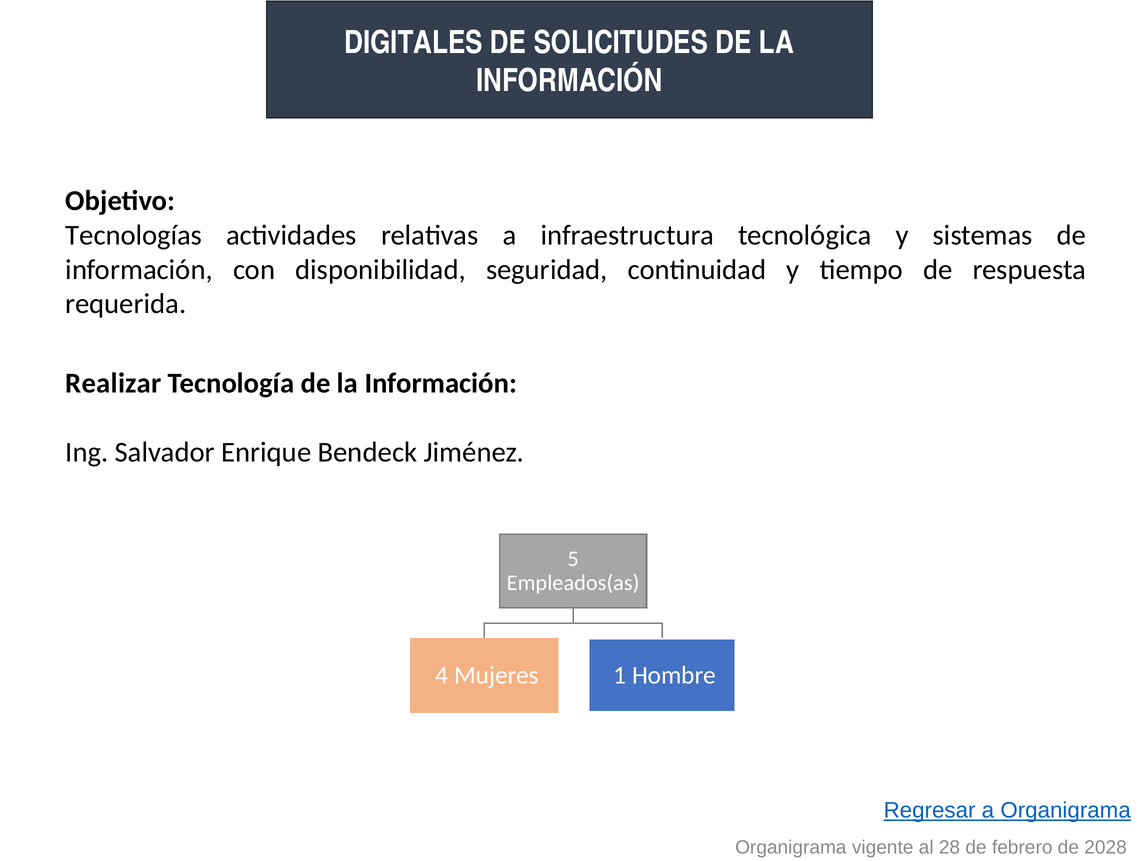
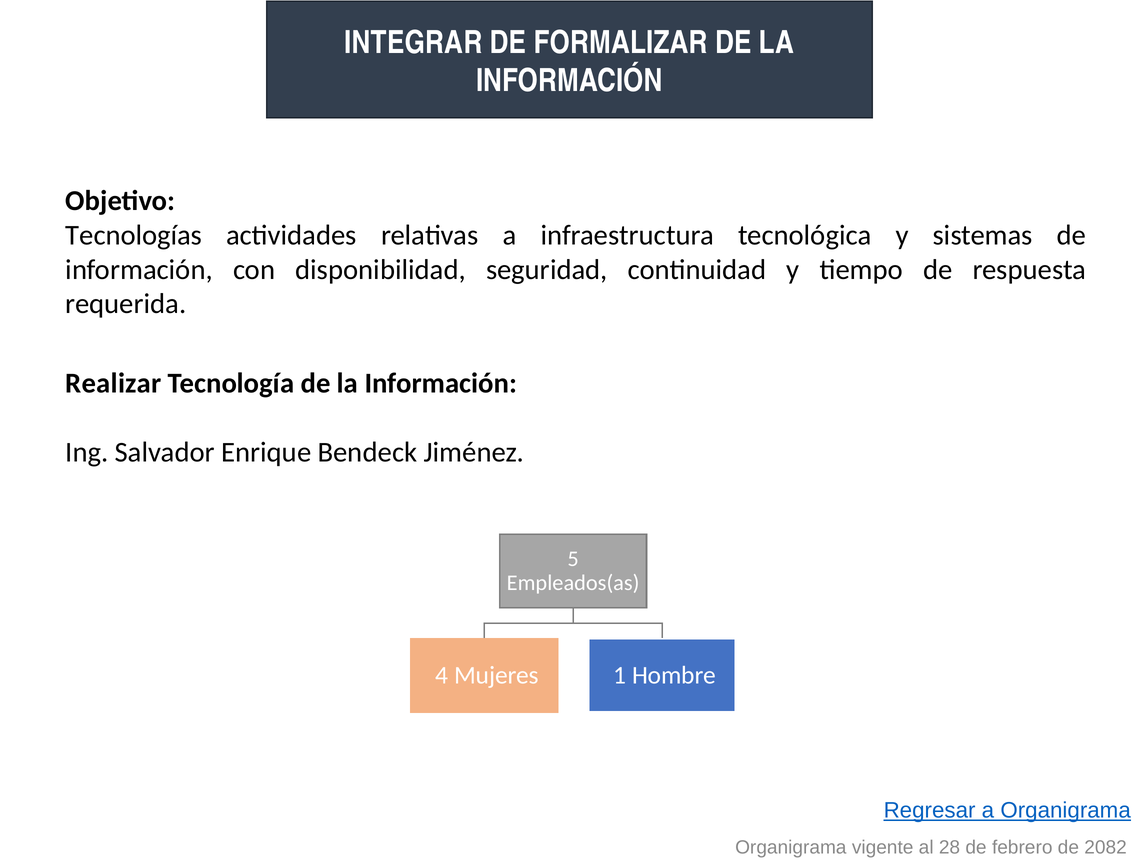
DIGITALES: DIGITALES -> INTEGRAR
SOLICITUDES: SOLICITUDES -> FORMALIZAR
2028: 2028 -> 2082
